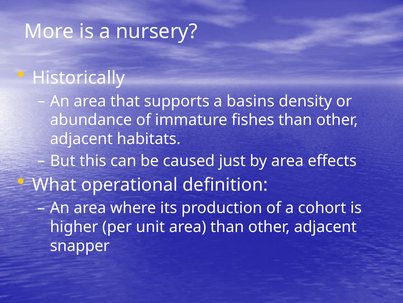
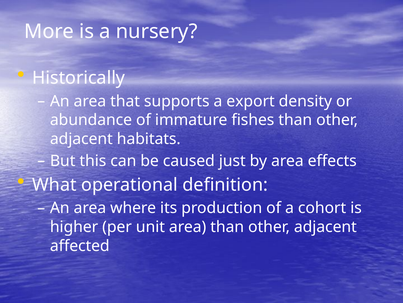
basins: basins -> export
snapper: snapper -> affected
